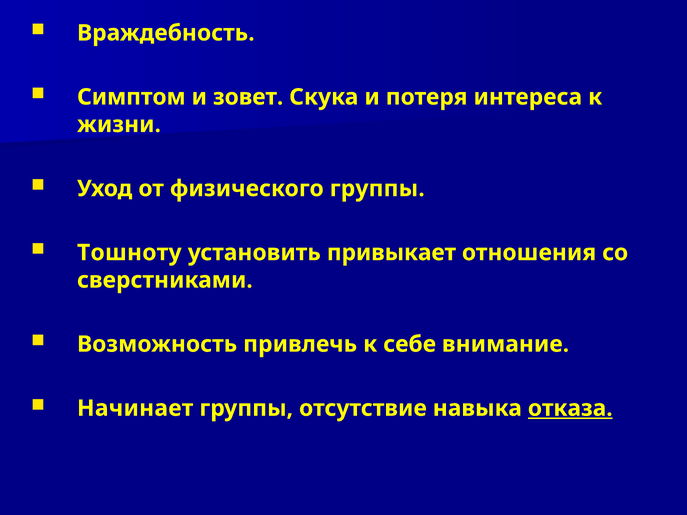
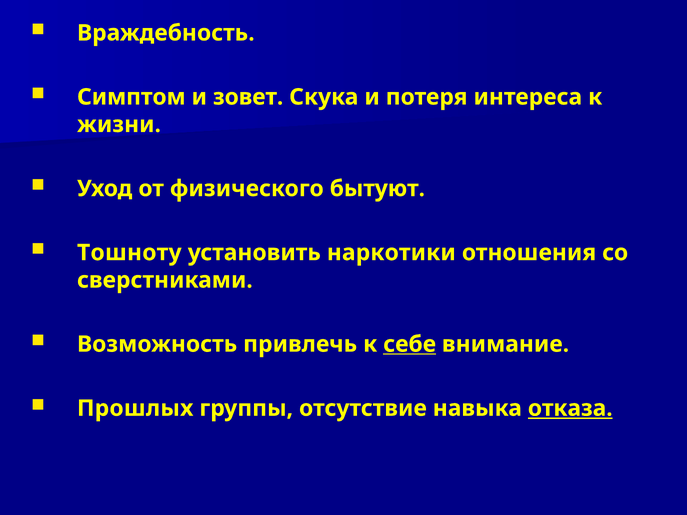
физического группы: группы -> бытуют
привыкает: привыкает -> наркотики
себе underline: none -> present
Начинает: Начинает -> Прошлых
